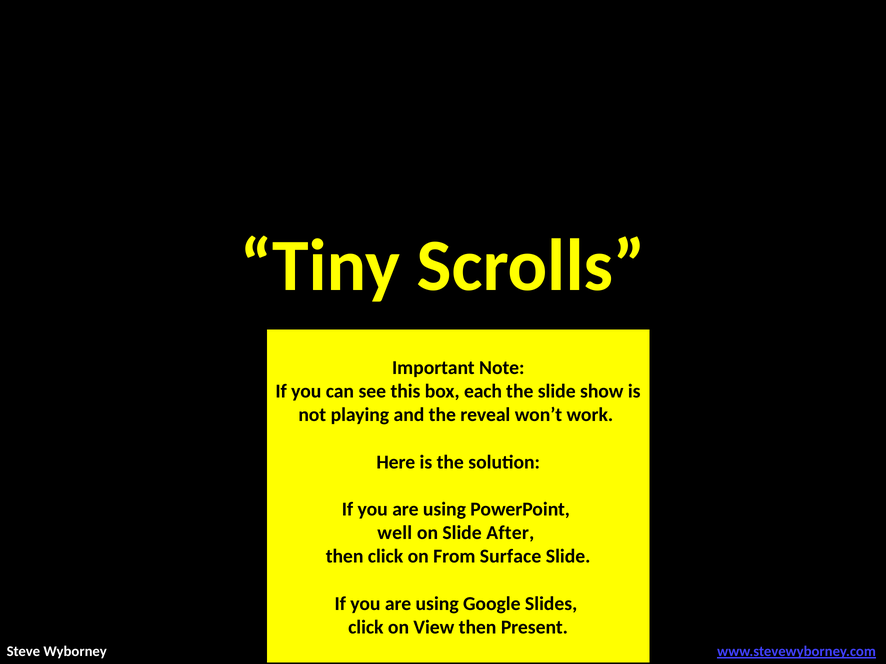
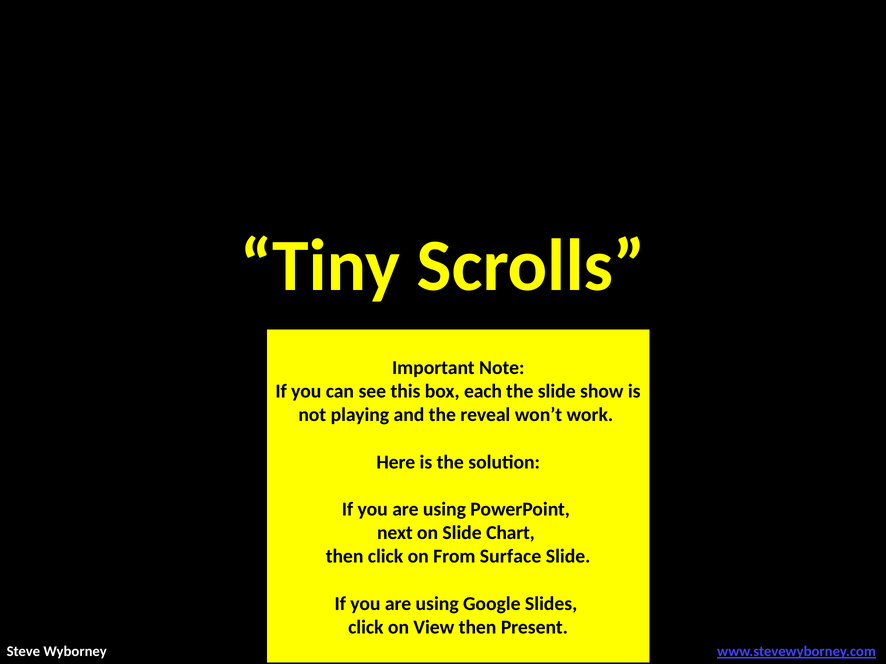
well: well -> next
After: After -> Chart
